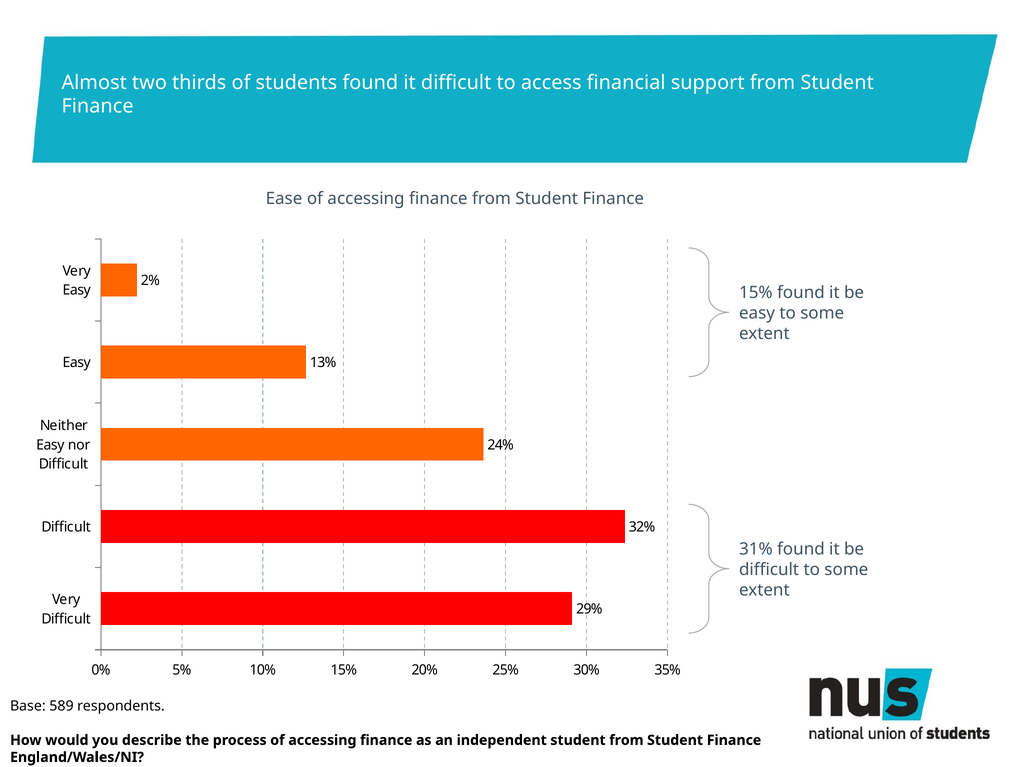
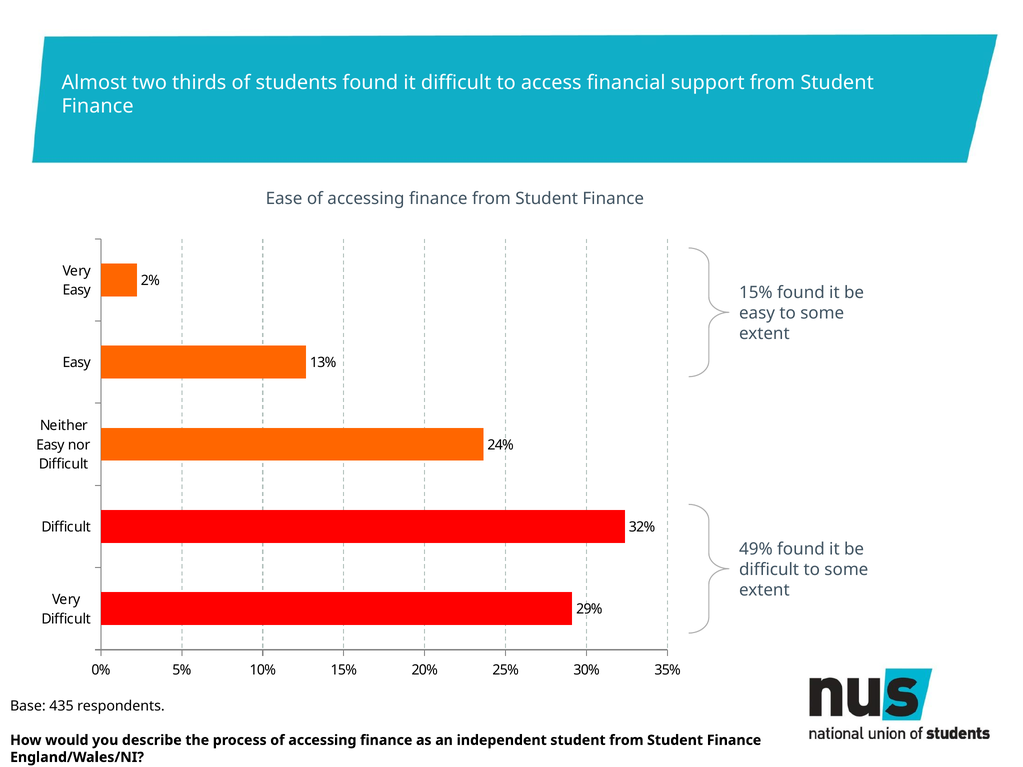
31%: 31% -> 49%
589: 589 -> 435
